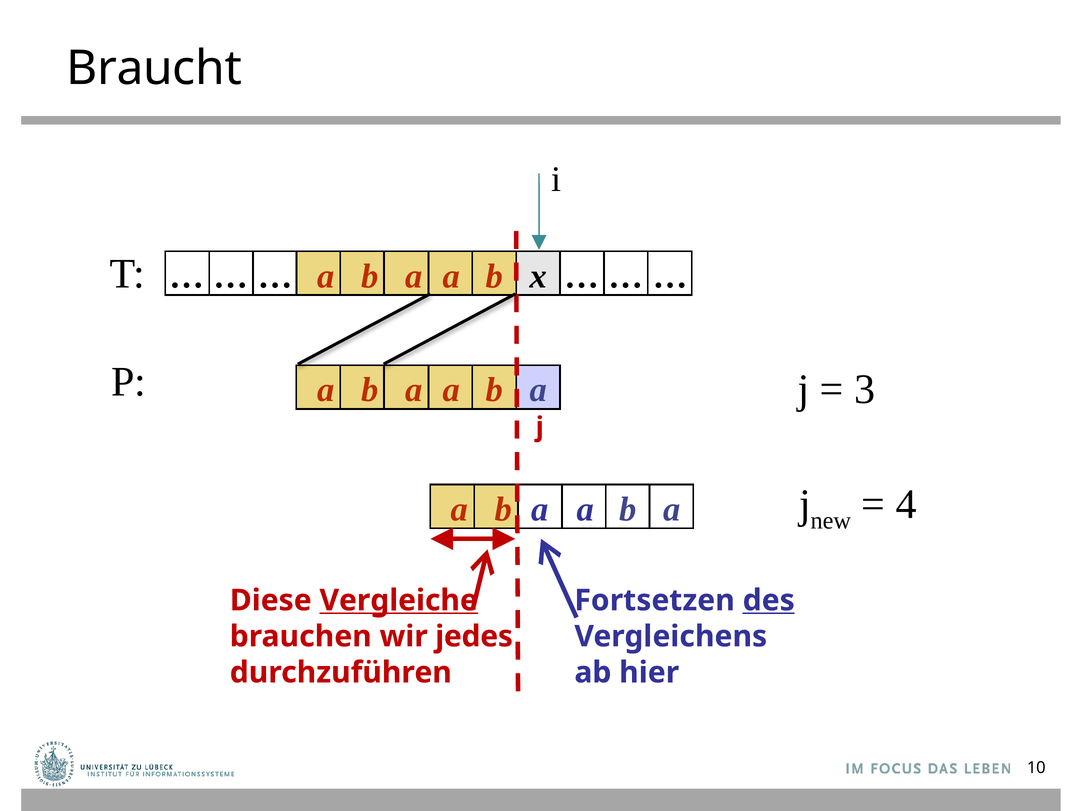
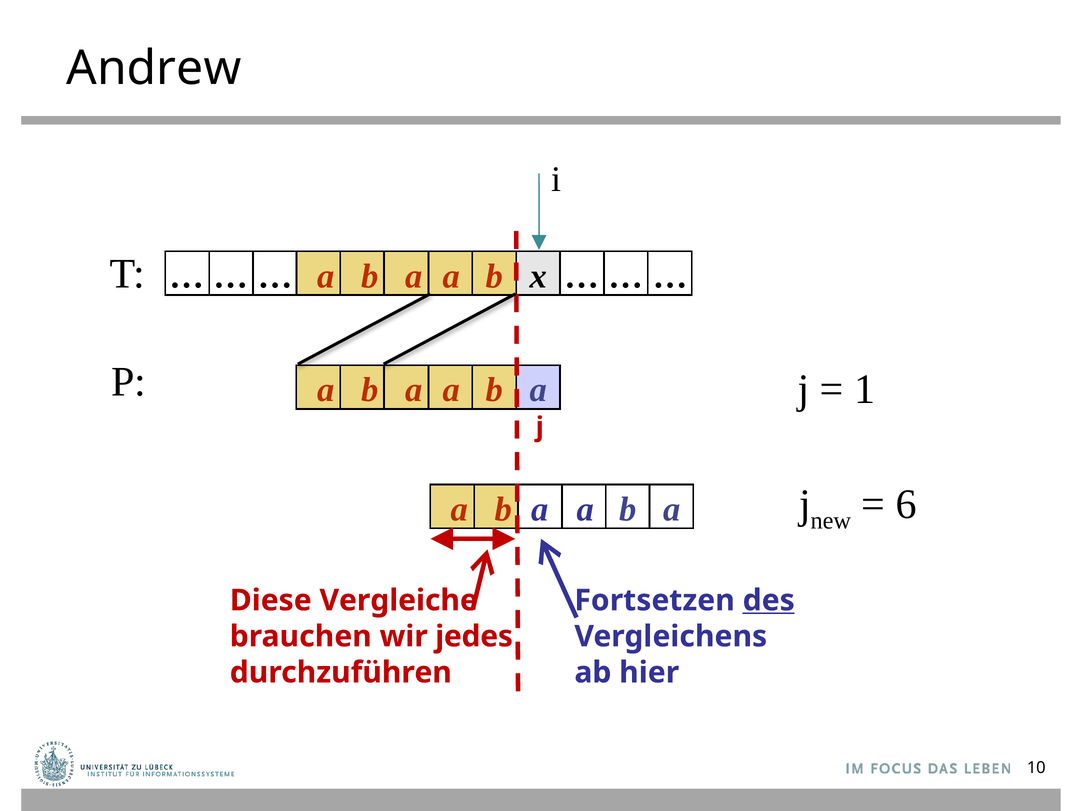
Braucht: Braucht -> Andrew
3: 3 -> 1
4: 4 -> 6
Vergleiche underline: present -> none
